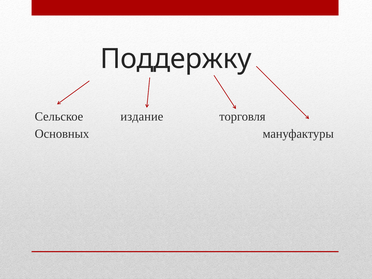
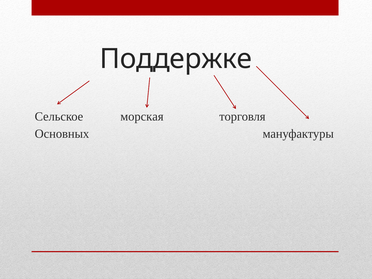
Поддержку: Поддержку -> Поддержке
издание: издание -> морская
